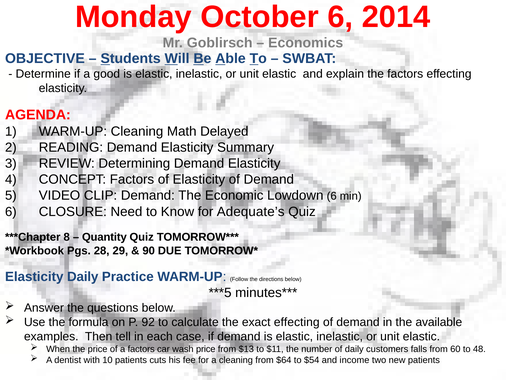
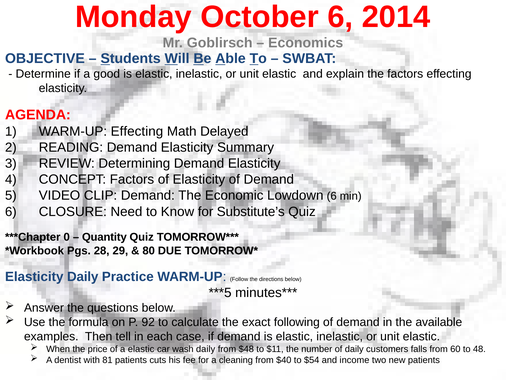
WARM-UP Cleaning: Cleaning -> Effecting
Adequate’s: Adequate’s -> Substitute’s
8: 8 -> 0
90: 90 -> 80
exact effecting: effecting -> following
a factors: factors -> elastic
wash price: price -> daily
$13: $13 -> $48
10: 10 -> 81
$64: $64 -> $40
